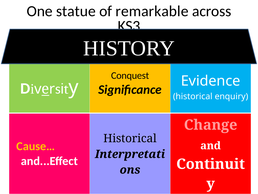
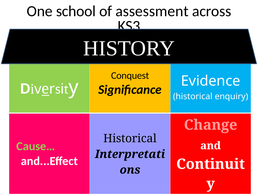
statue: statue -> school
remarkable: remarkable -> assessment
Cause… colour: yellow -> light green
